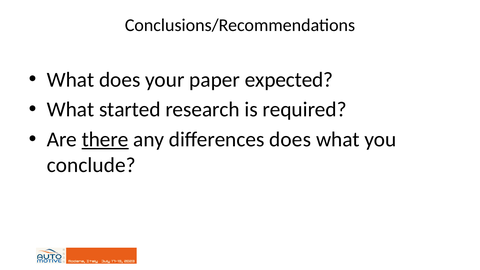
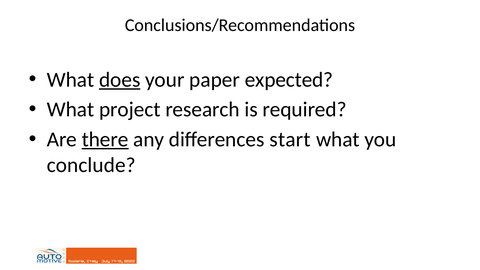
does at (120, 80) underline: none -> present
started: started -> project
differences does: does -> start
